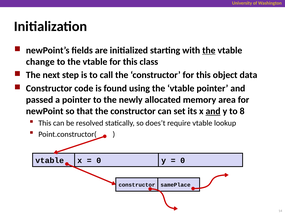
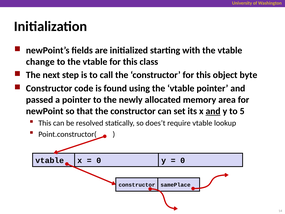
the at (209, 50) underline: present -> none
data: data -> byte
8: 8 -> 5
